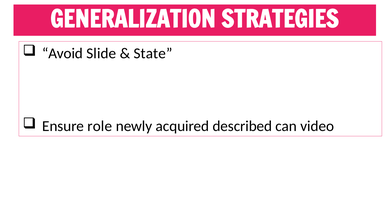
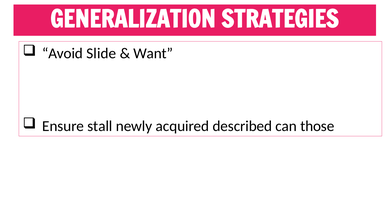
State: State -> Want
role: role -> stall
video: video -> those
